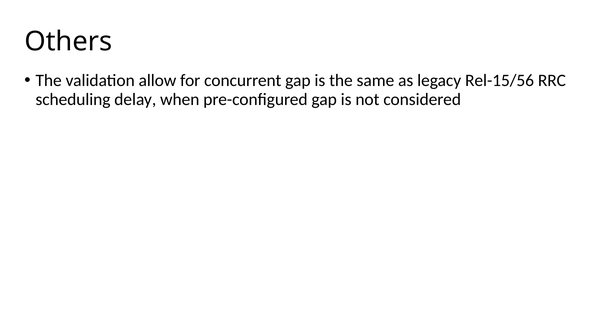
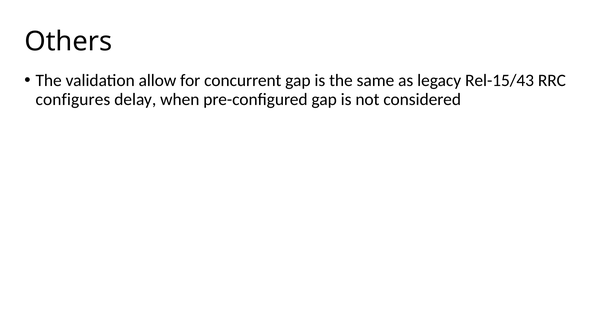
Rel-15/56: Rel-15/56 -> Rel-15/43
scheduling: scheduling -> configures
